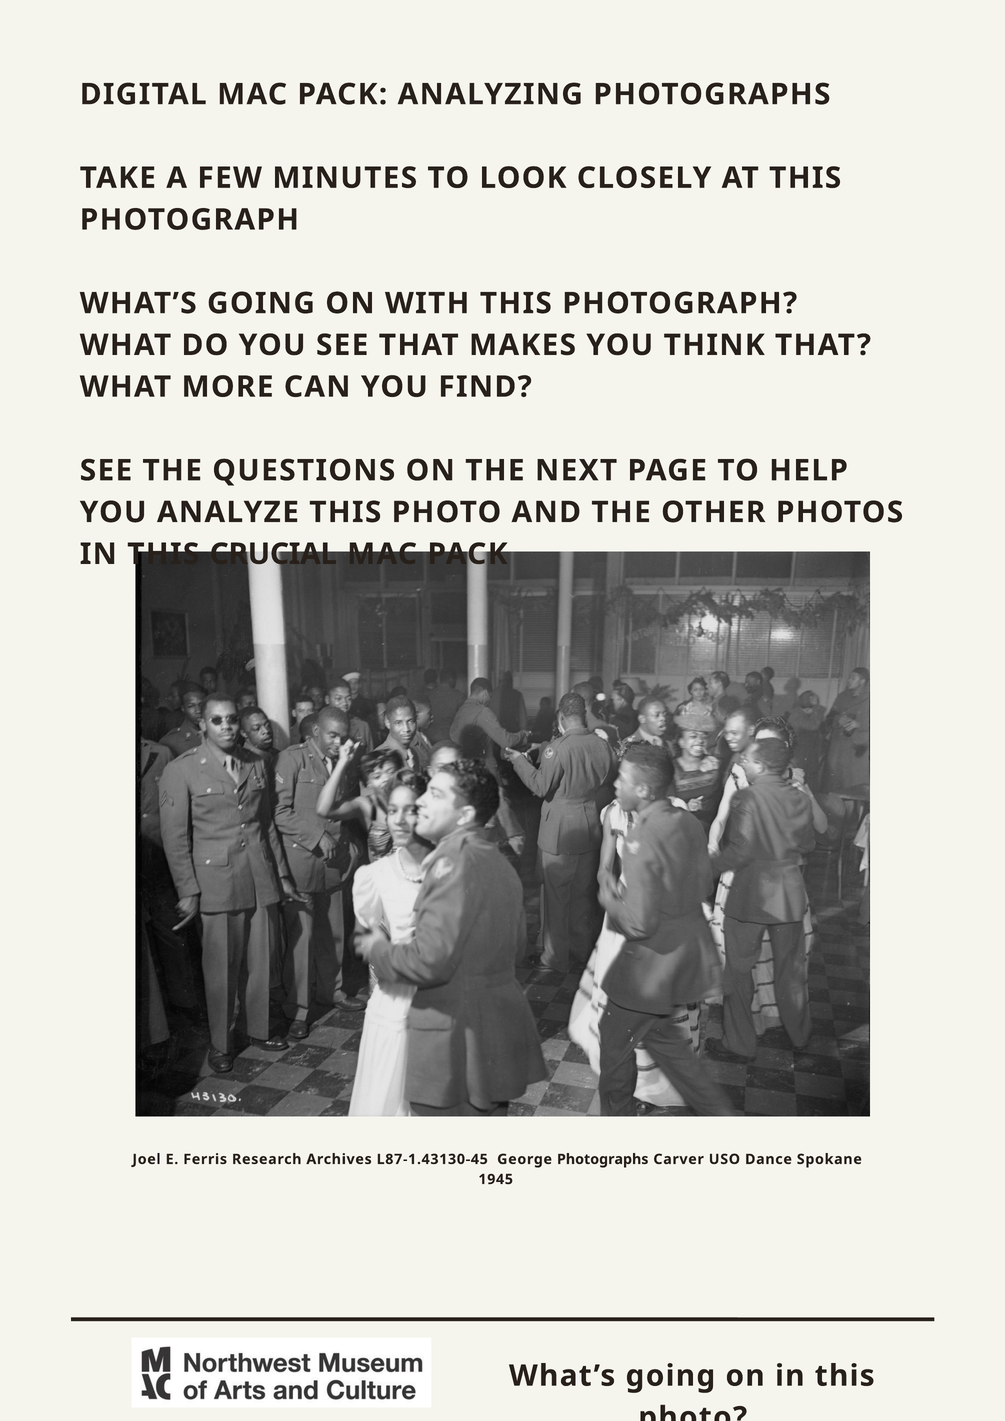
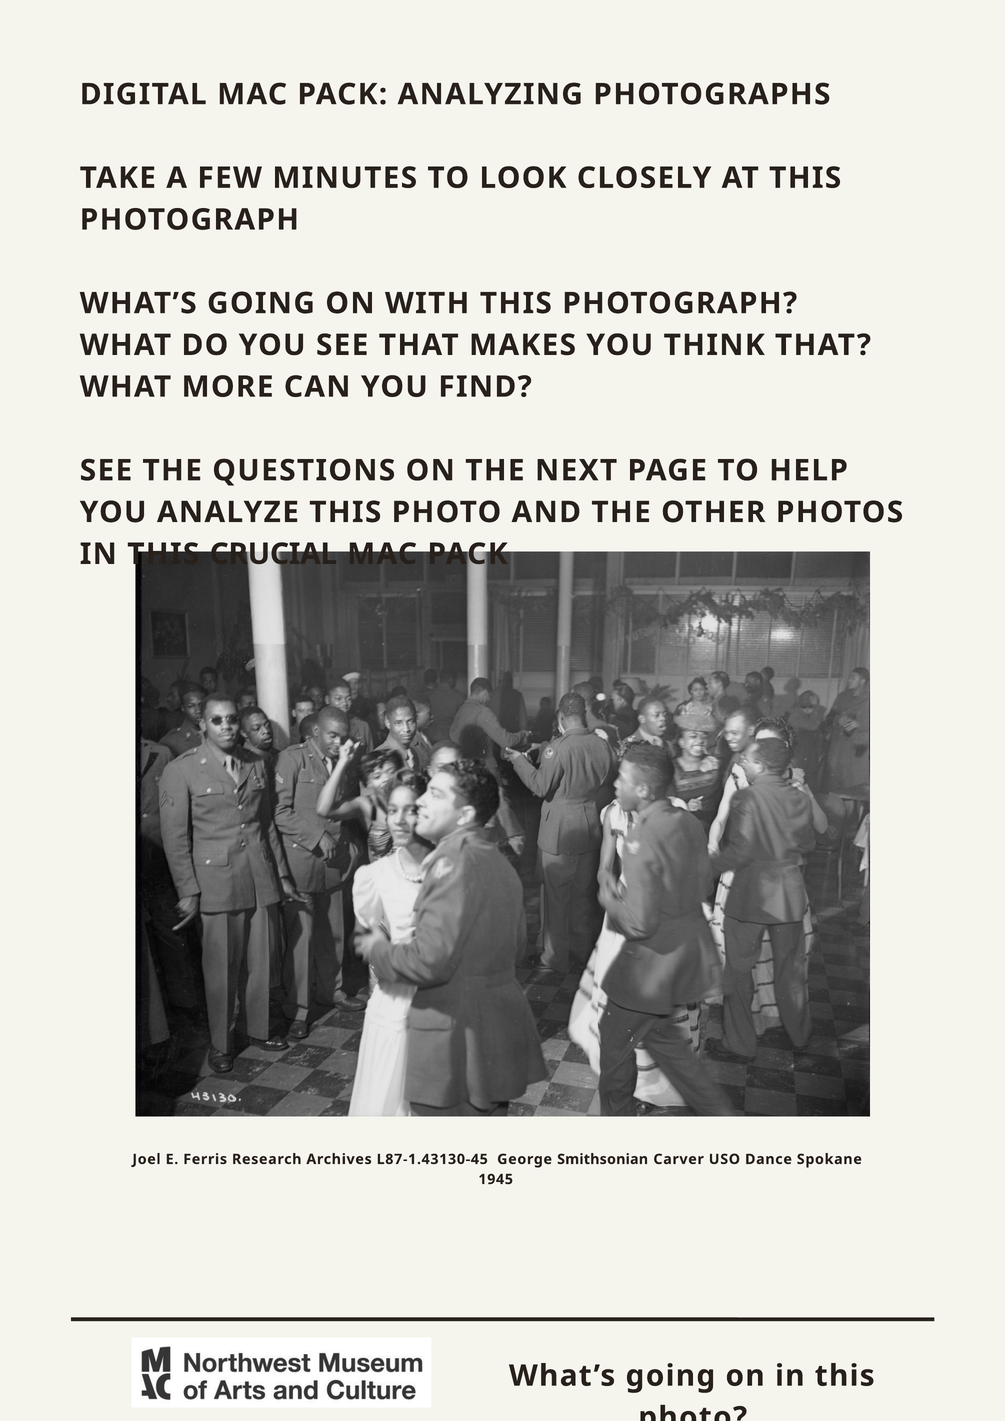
George Photographs: Photographs -> Smithsonian
